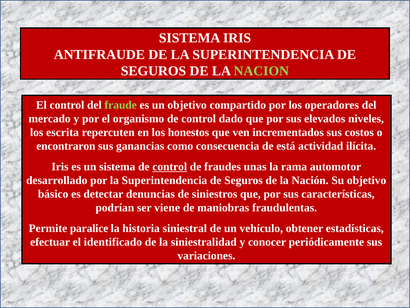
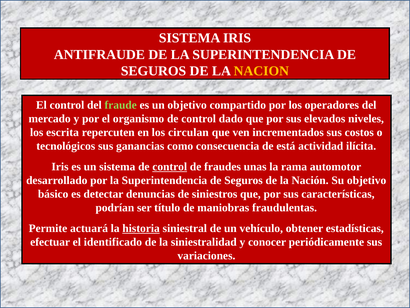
NACION colour: light green -> yellow
honestos: honestos -> circulan
encontraron: encontraron -> tecnológicos
viene: viene -> título
paralice: paralice -> actuará
historia underline: none -> present
